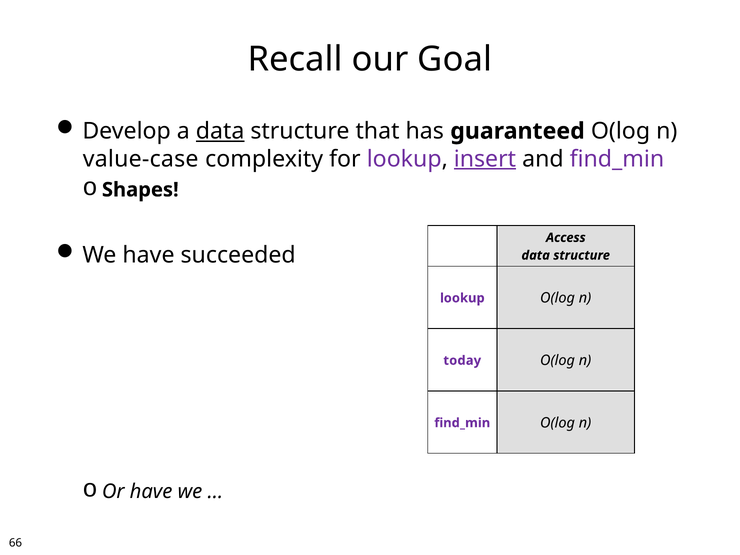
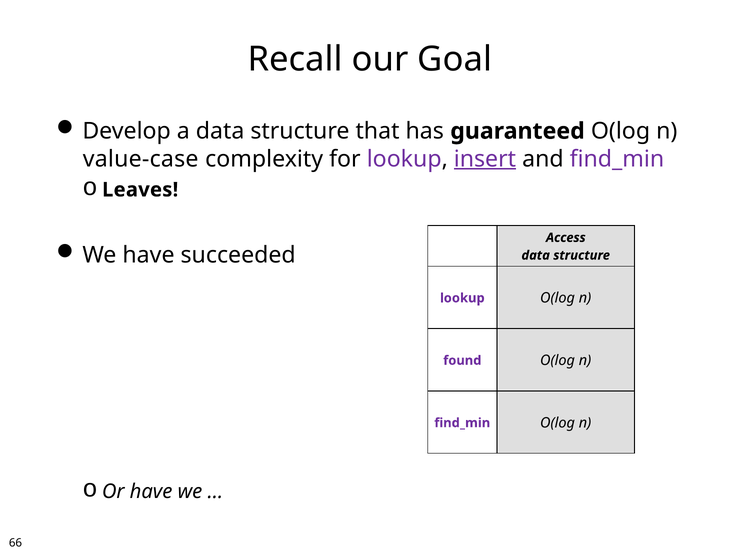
data at (220, 131) underline: present -> none
Shapes: Shapes -> Leaves
today: today -> found
